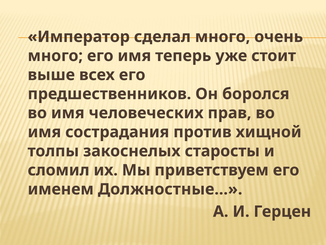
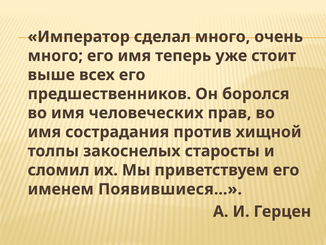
Должностные…: Должностные… -> Появившиеся…
